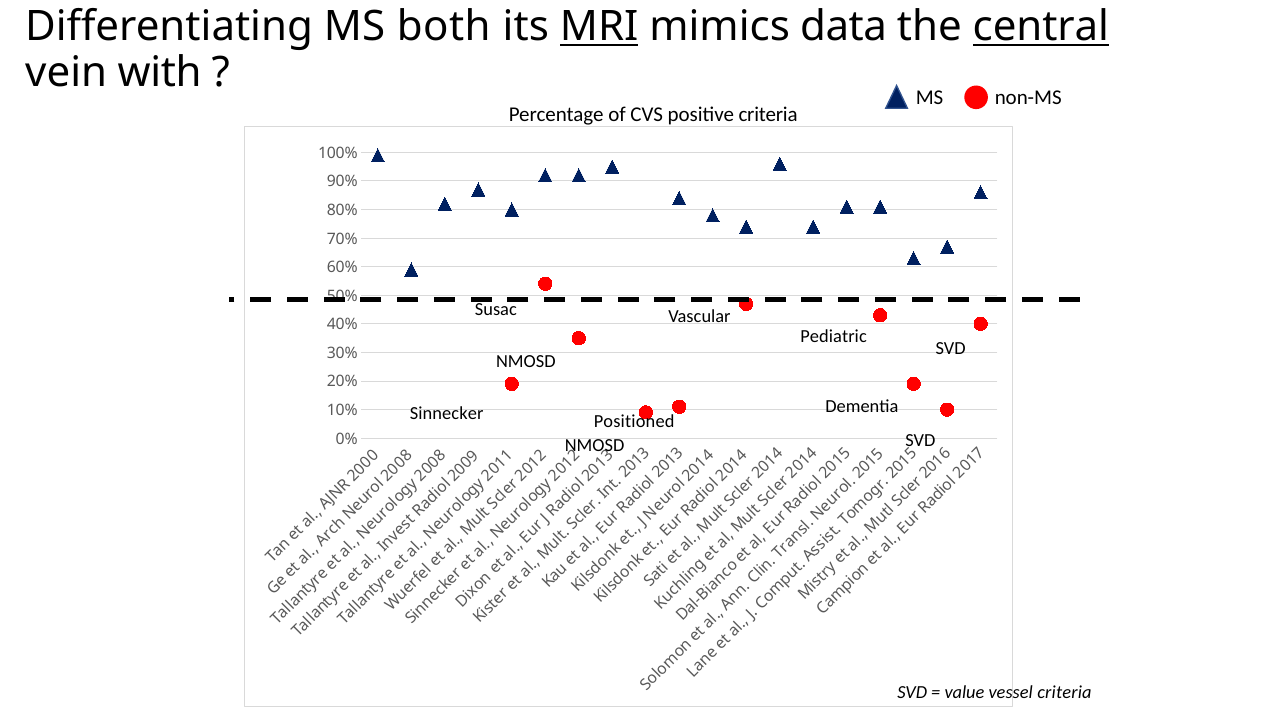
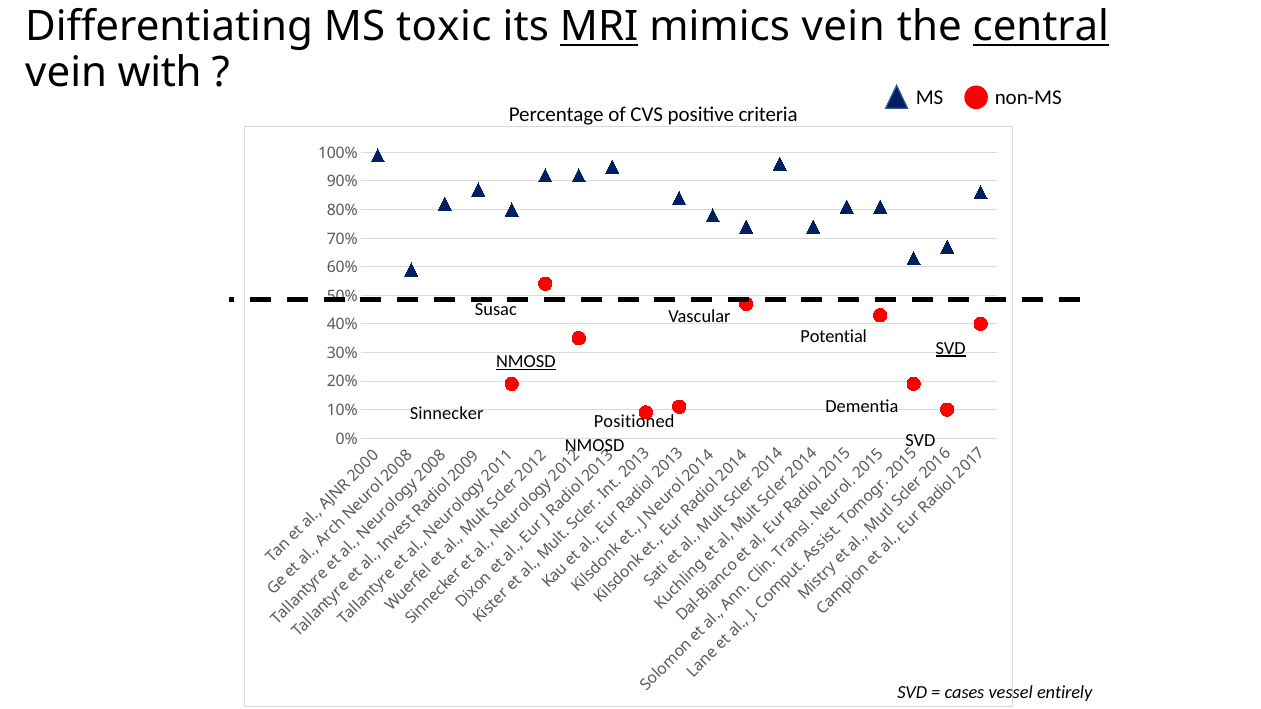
both: both -> toxic
mimics data: data -> vein
Pediatric: Pediatric -> Potential
SVD at (951, 348) underline: none -> present
NMOSD at (526, 361) underline: none -> present
value: value -> cases
vessel criteria: criteria -> entirely
